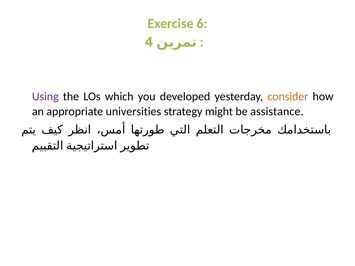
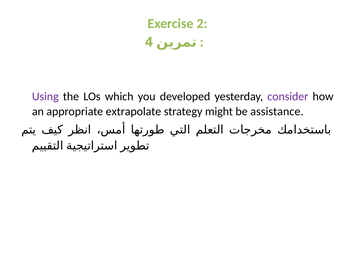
6: 6 -> 2
consider colour: orange -> purple
universities: universities -> extrapolate
